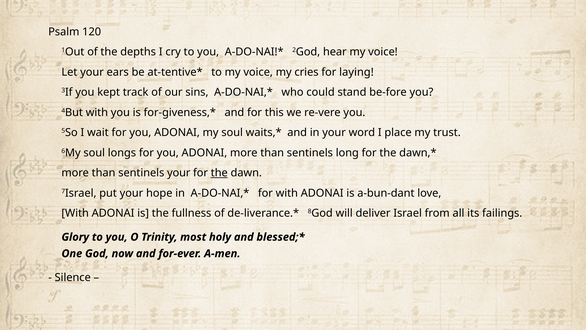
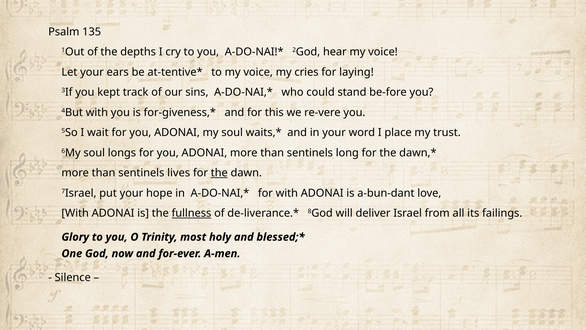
120: 120 -> 135
sentinels your: your -> lives
fullness underline: none -> present
